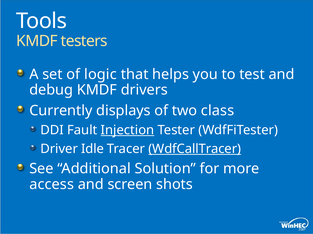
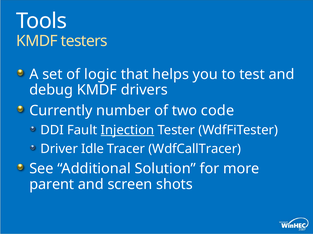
displays: displays -> number
class: class -> code
WdfCallTracer underline: present -> none
access: access -> parent
